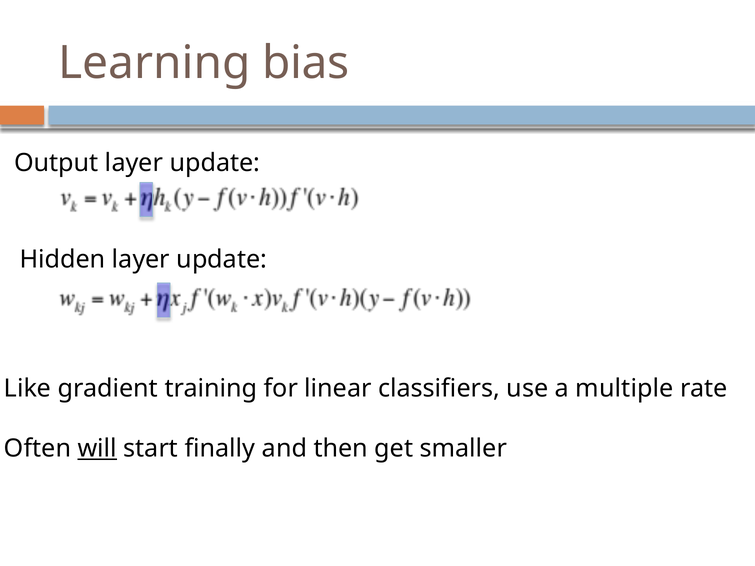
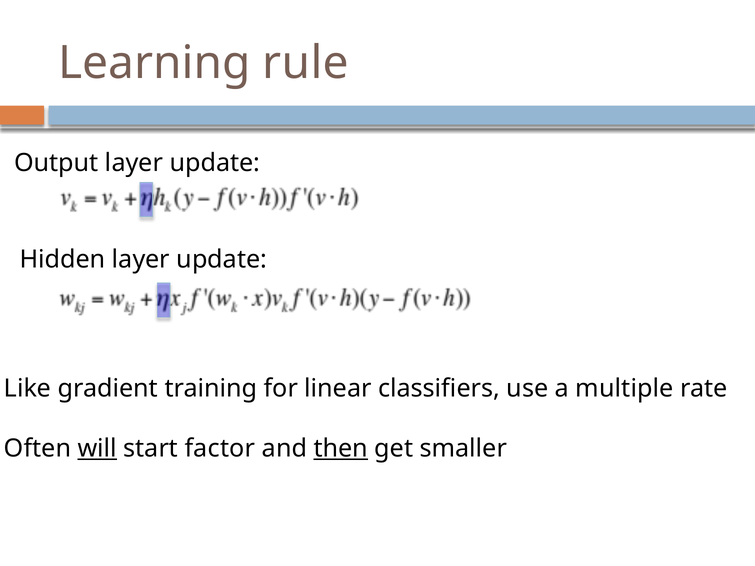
bias: bias -> rule
finally: finally -> factor
then underline: none -> present
